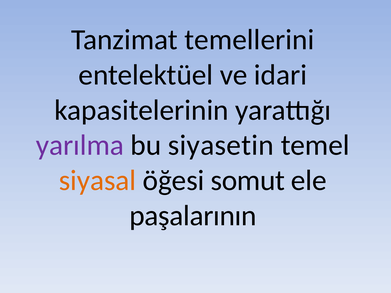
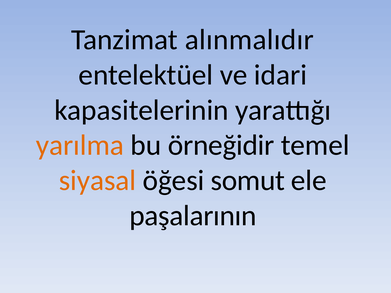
temellerini: temellerini -> alınmalıdır
yarılma colour: purple -> orange
siyasetin: siyasetin -> örneğidir
